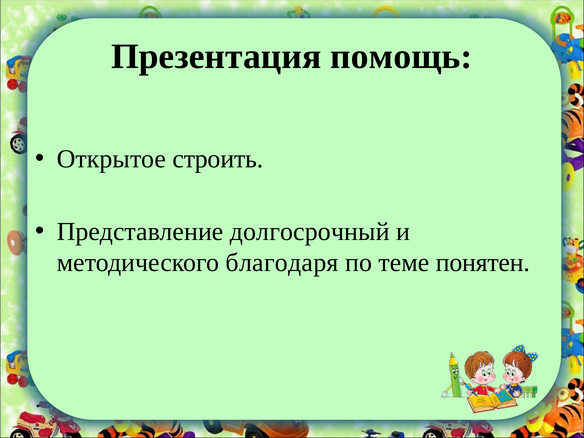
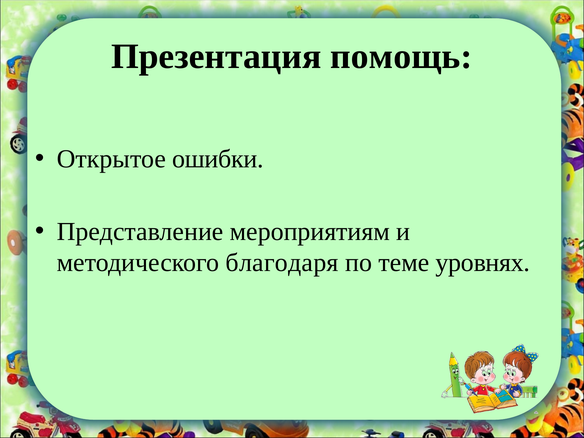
строить: строить -> ошибки
долгосрочный: долгосрочный -> мероприятиям
понятен: понятен -> уровнях
